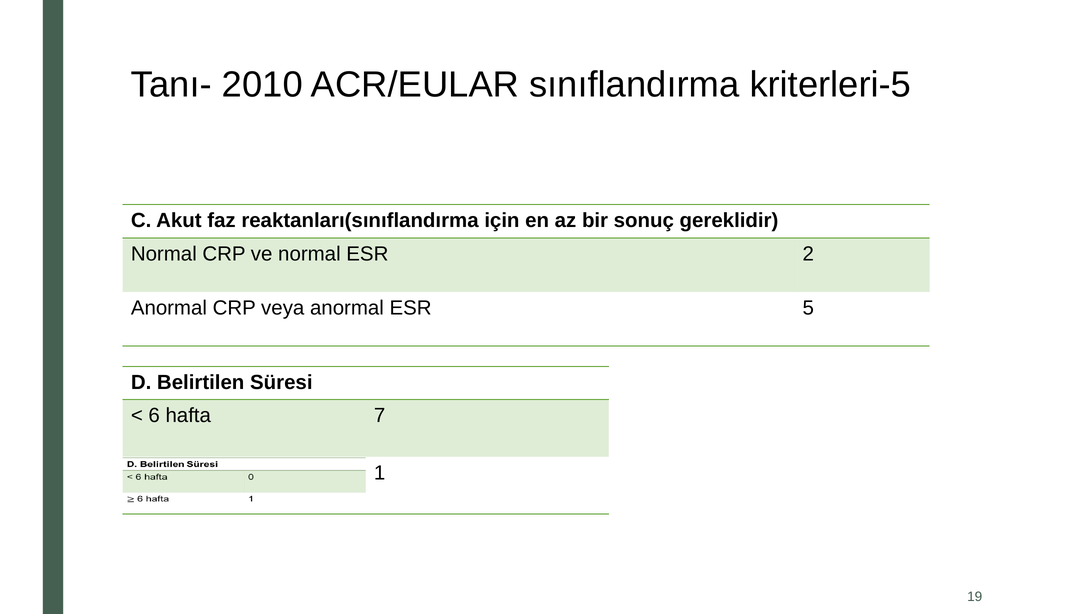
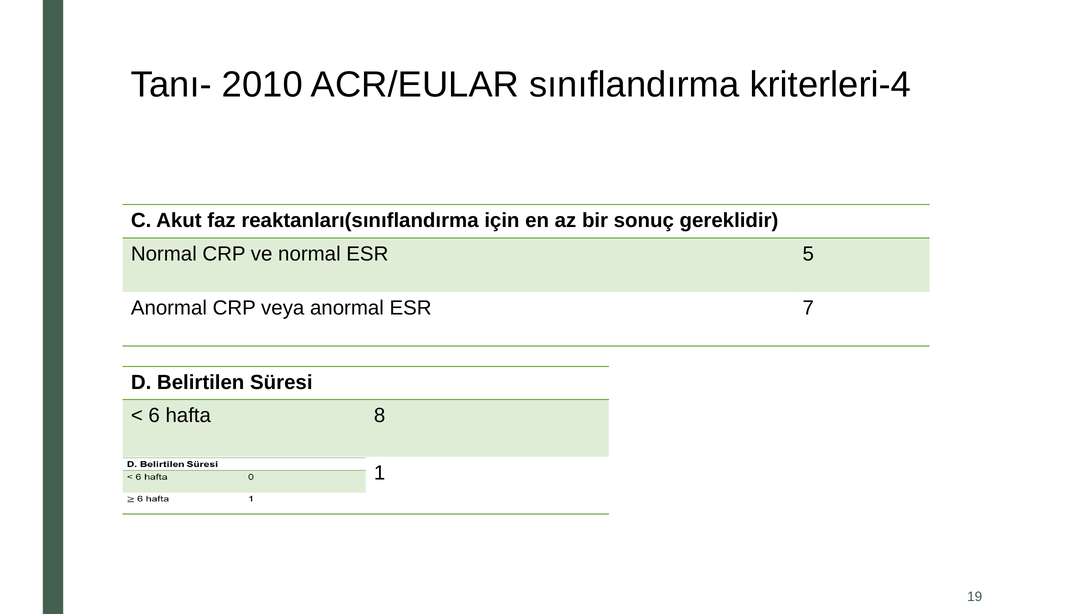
kriterleri-5: kriterleri-5 -> kriterleri-4
2: 2 -> 5
5: 5 -> 7
7: 7 -> 8
